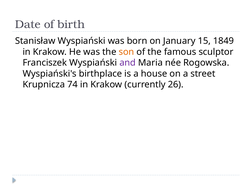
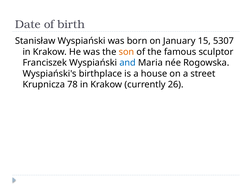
1849: 1849 -> 5307
and colour: purple -> blue
74: 74 -> 78
